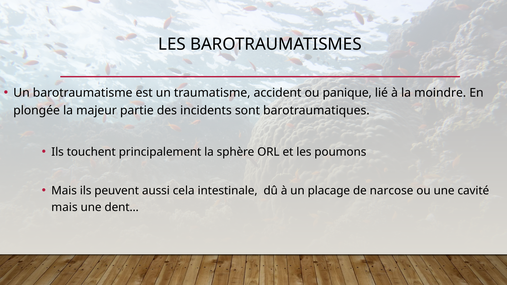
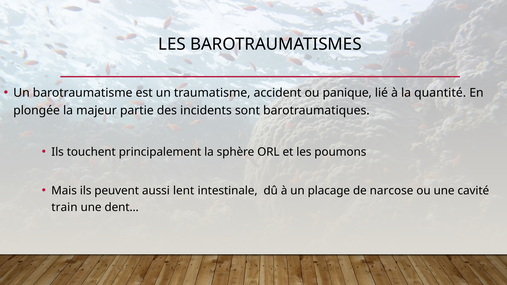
moindre: moindre -> quantité
cela: cela -> lent
mais at (64, 208): mais -> train
